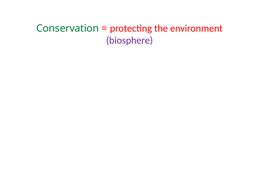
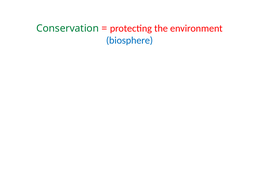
biosphere colour: purple -> blue
